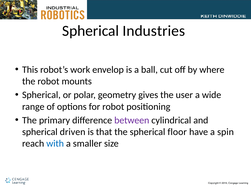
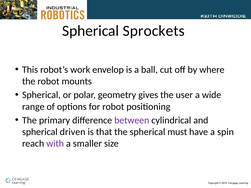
Industries: Industries -> Sprockets
floor: floor -> must
with colour: blue -> purple
